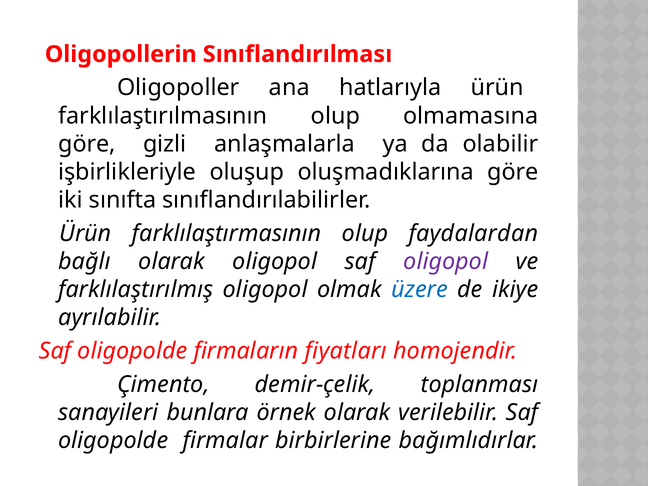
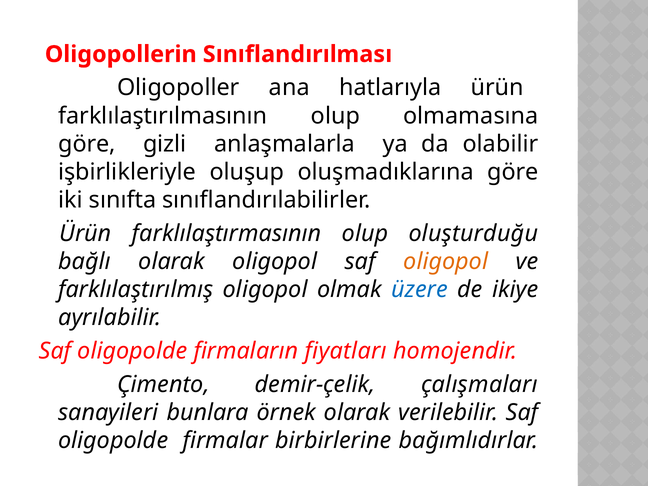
faydalardan: faydalardan -> oluşturduğu
oligopol at (446, 262) colour: purple -> orange
toplanması: toplanması -> çalışmaları
